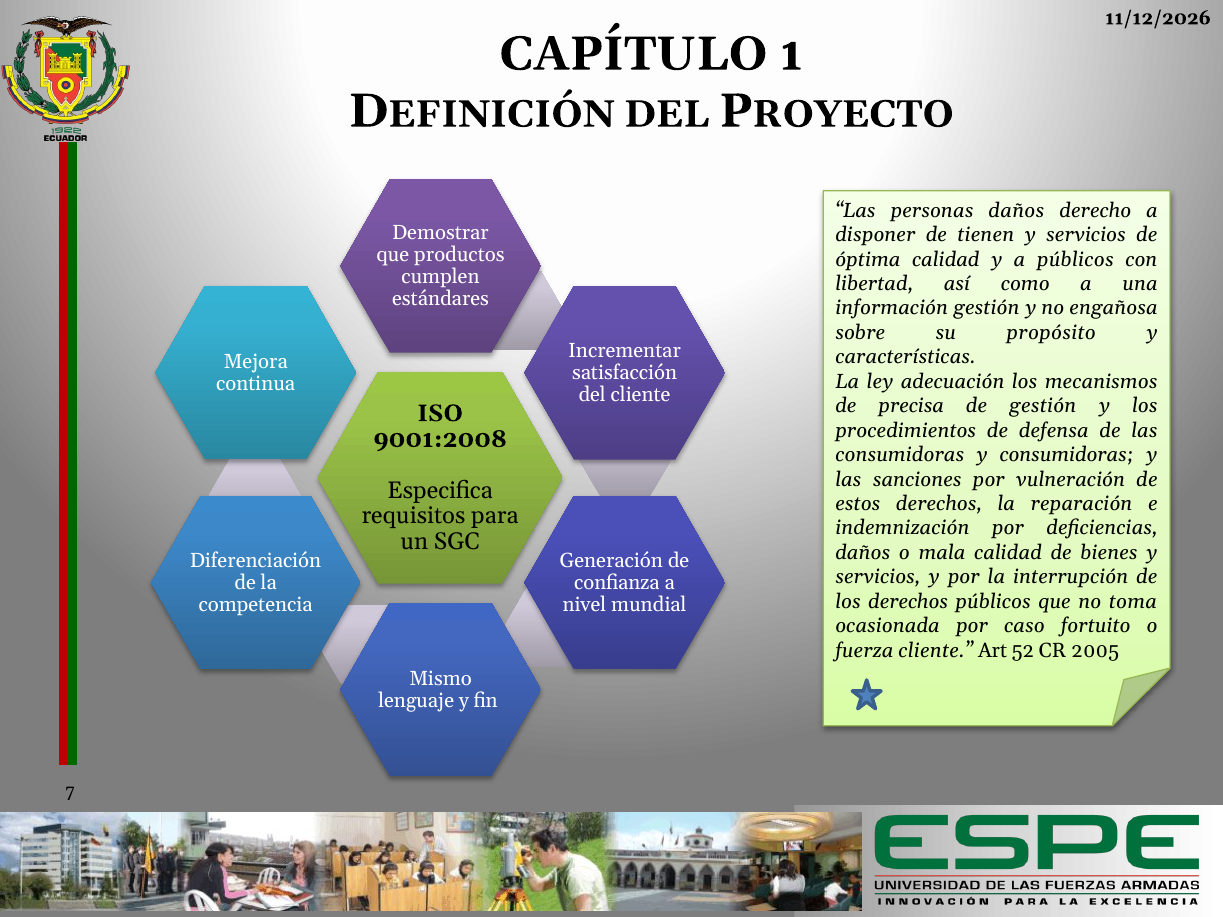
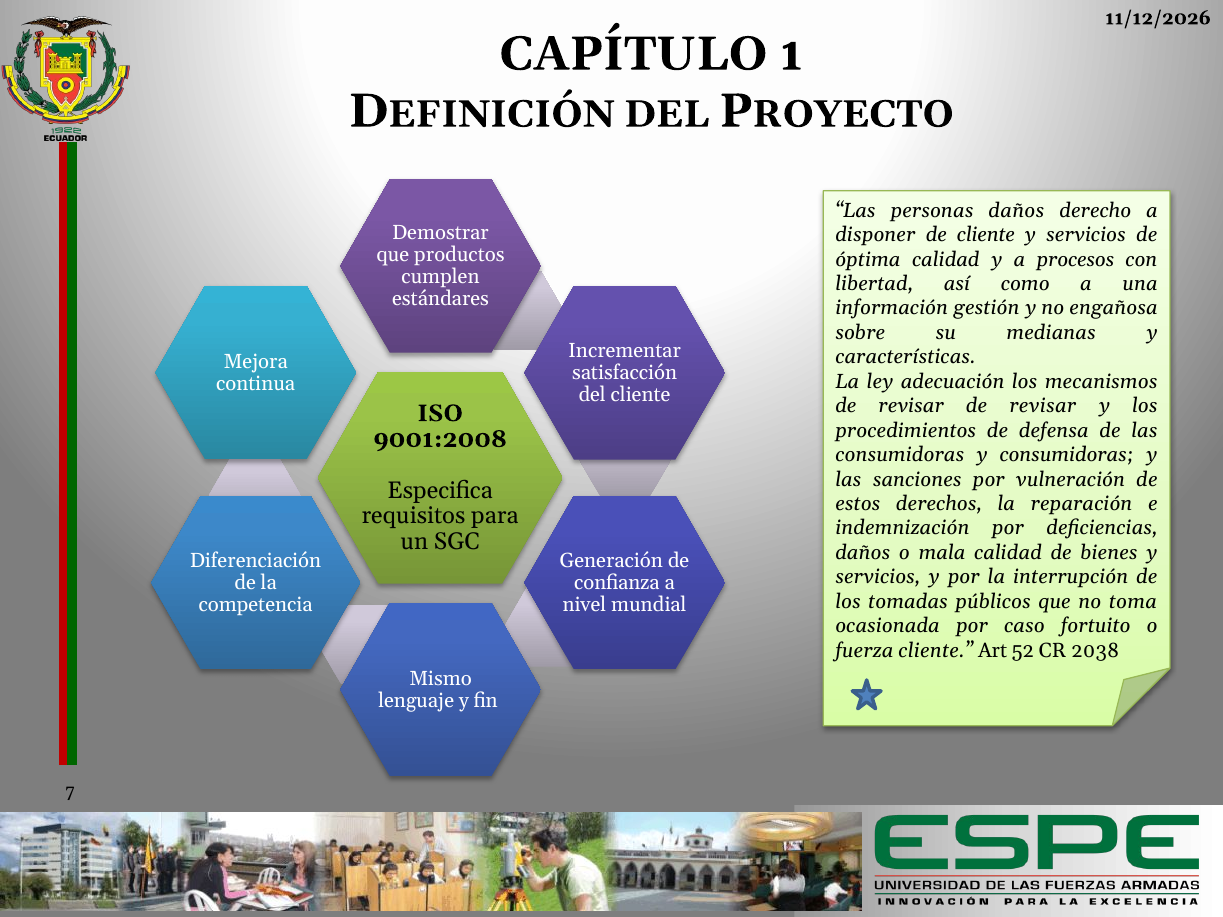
de tienen: tienen -> cliente
a públicos: públicos -> procesos
propósito: propósito -> medianas
precisa at (911, 406): precisa -> revisar
gestión at (1043, 406): gestión -> revisar
los derechos: derechos -> tomadas
2005: 2005 -> 2038
